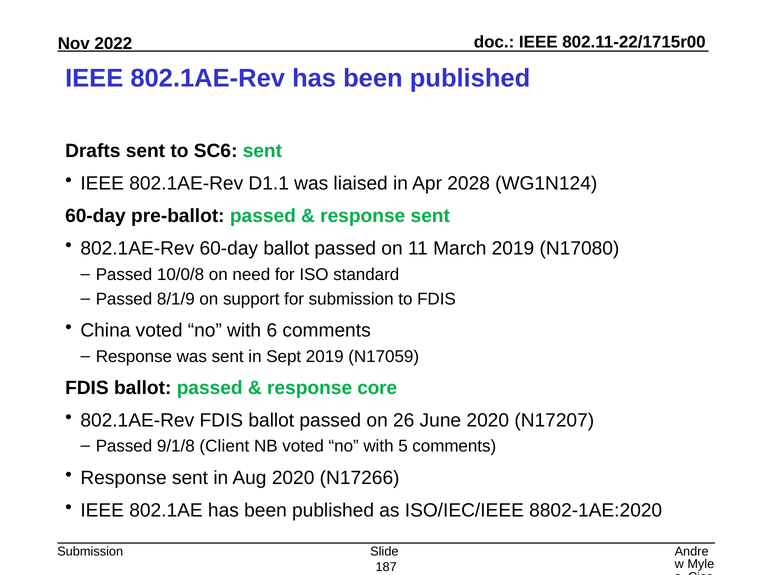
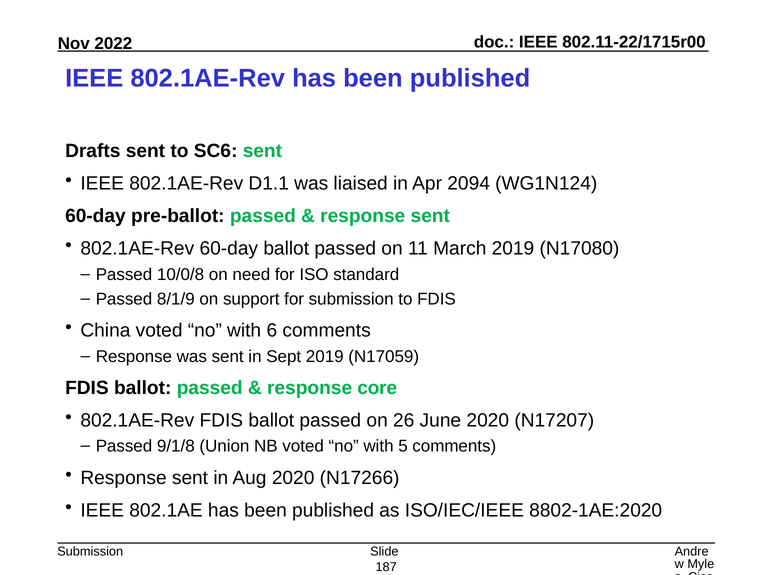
2028: 2028 -> 2094
Client: Client -> Union
